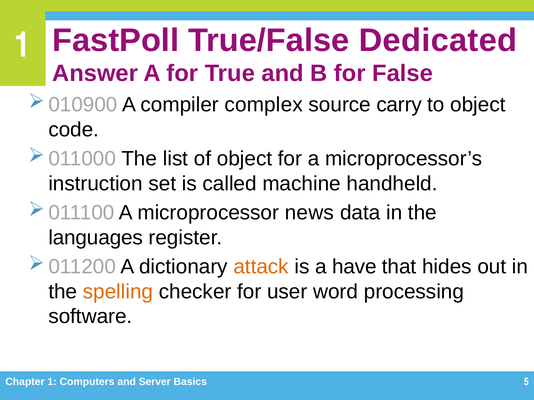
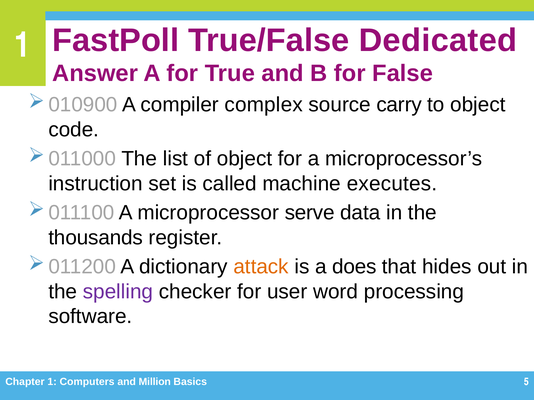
handheld: handheld -> executes
news: news -> serve
languages: languages -> thousands
have: have -> does
spelling colour: orange -> purple
Server: Server -> Million
